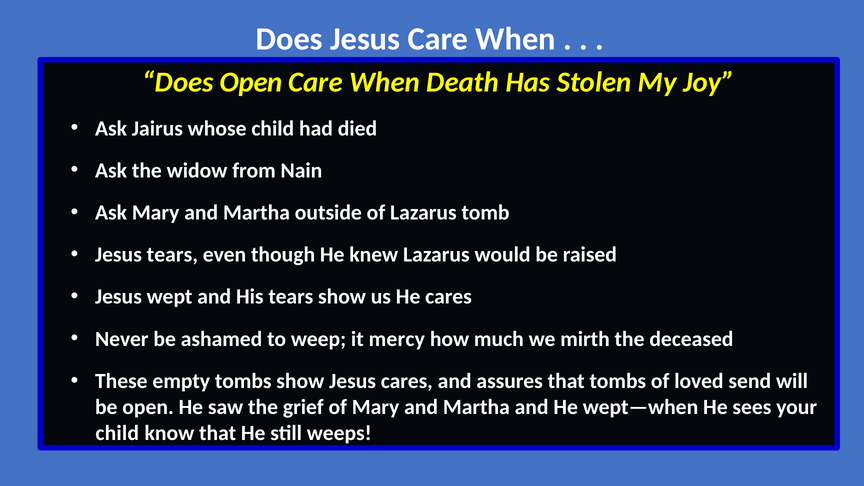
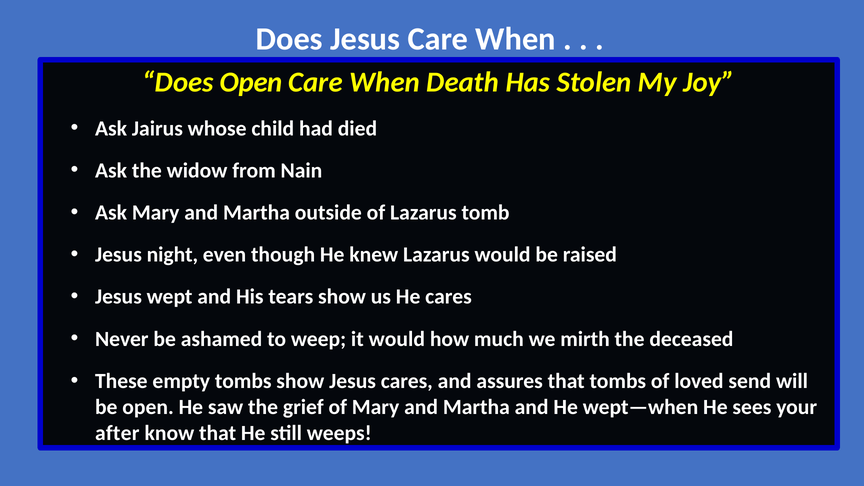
Jesus tears: tears -> night
it mercy: mercy -> would
child at (117, 433): child -> after
